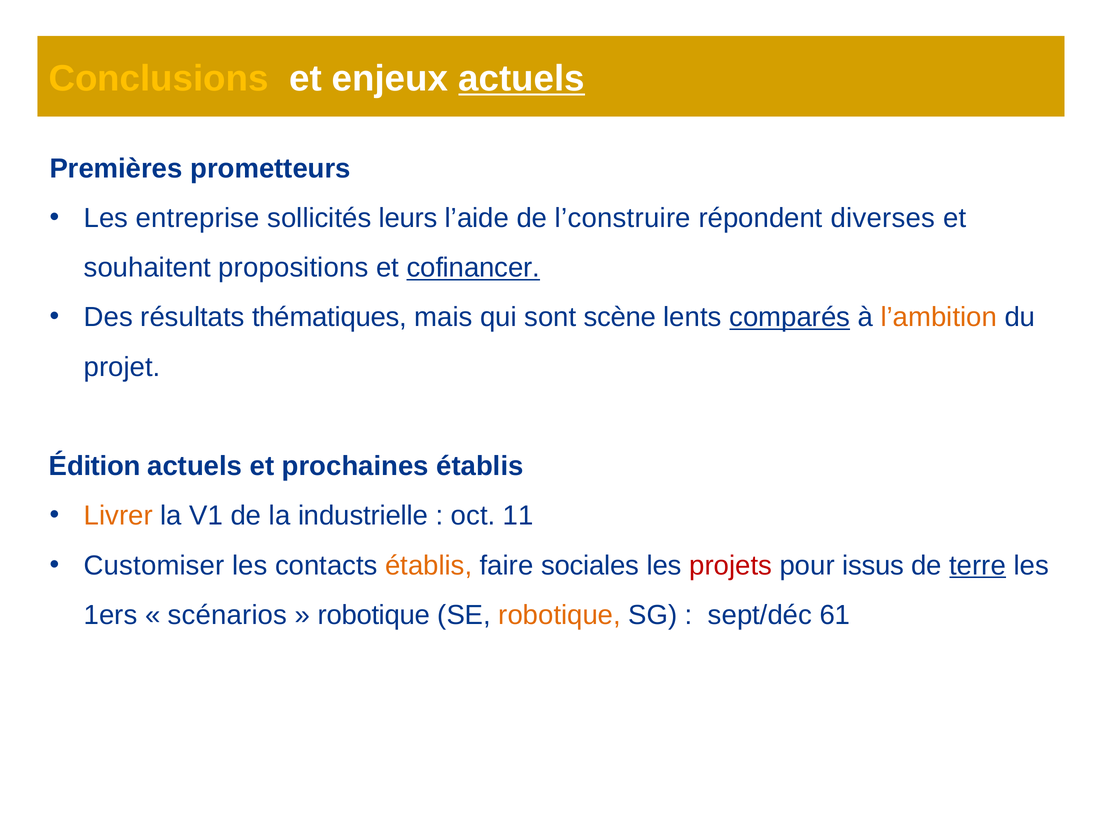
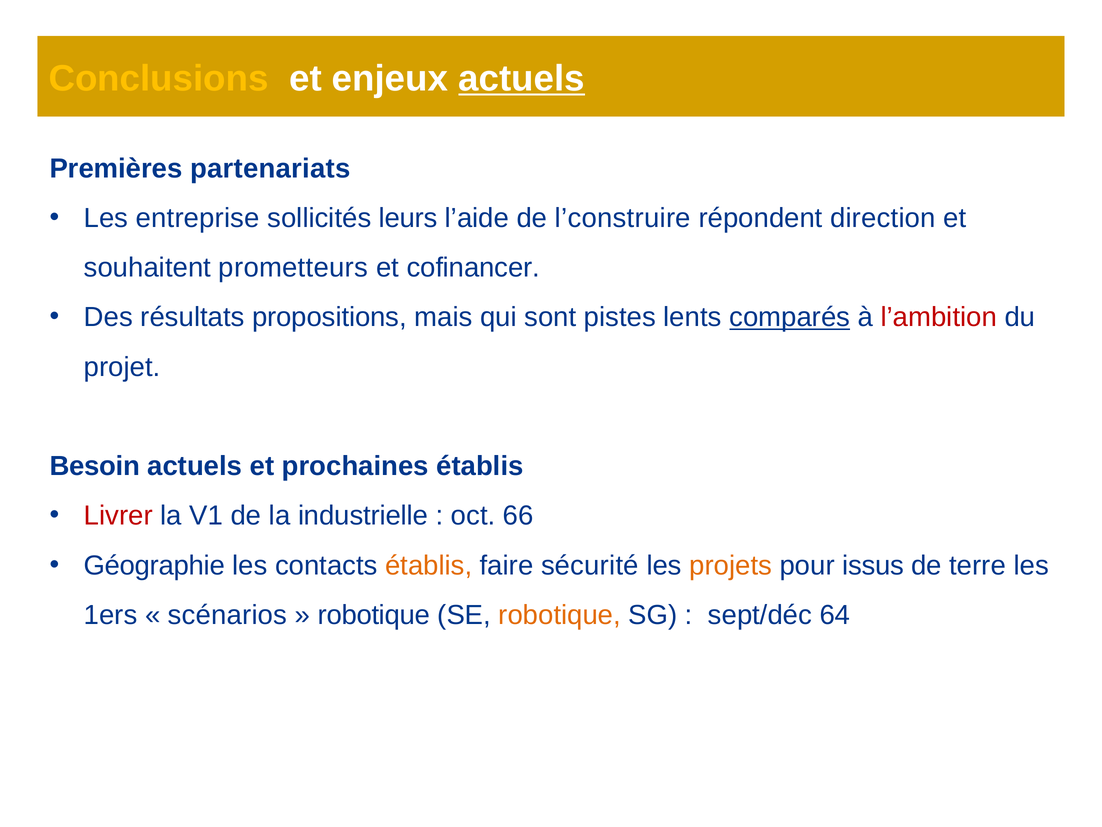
prometteurs: prometteurs -> partenariats
diverses: diverses -> direction
propositions: propositions -> prometteurs
cofinancer underline: present -> none
thématiques: thématiques -> propositions
scène: scène -> pistes
l’ambition colour: orange -> red
Édition: Édition -> Besoin
Livrer colour: orange -> red
11: 11 -> 66
Customiser: Customiser -> Géographie
sociales: sociales -> sécurité
projets colour: red -> orange
terre underline: present -> none
61: 61 -> 64
